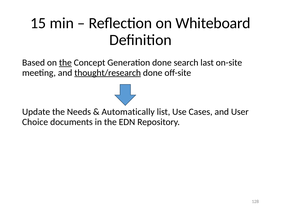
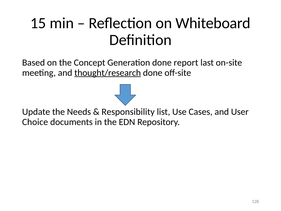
the at (65, 63) underline: present -> none
search: search -> report
Automatically: Automatically -> Responsibility
